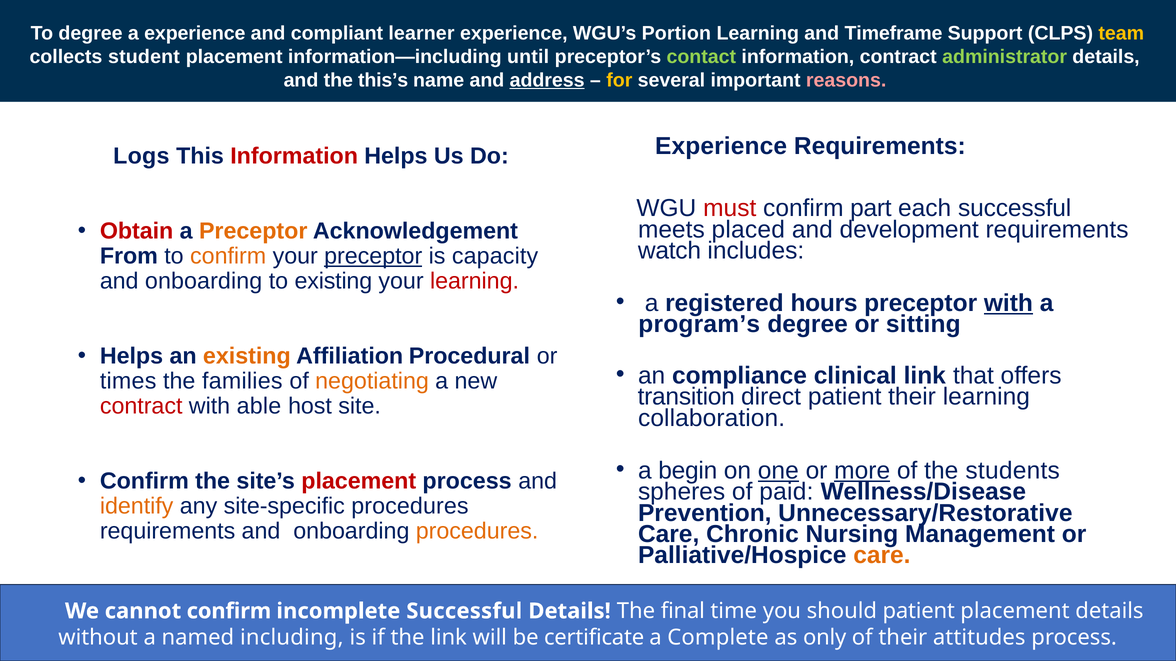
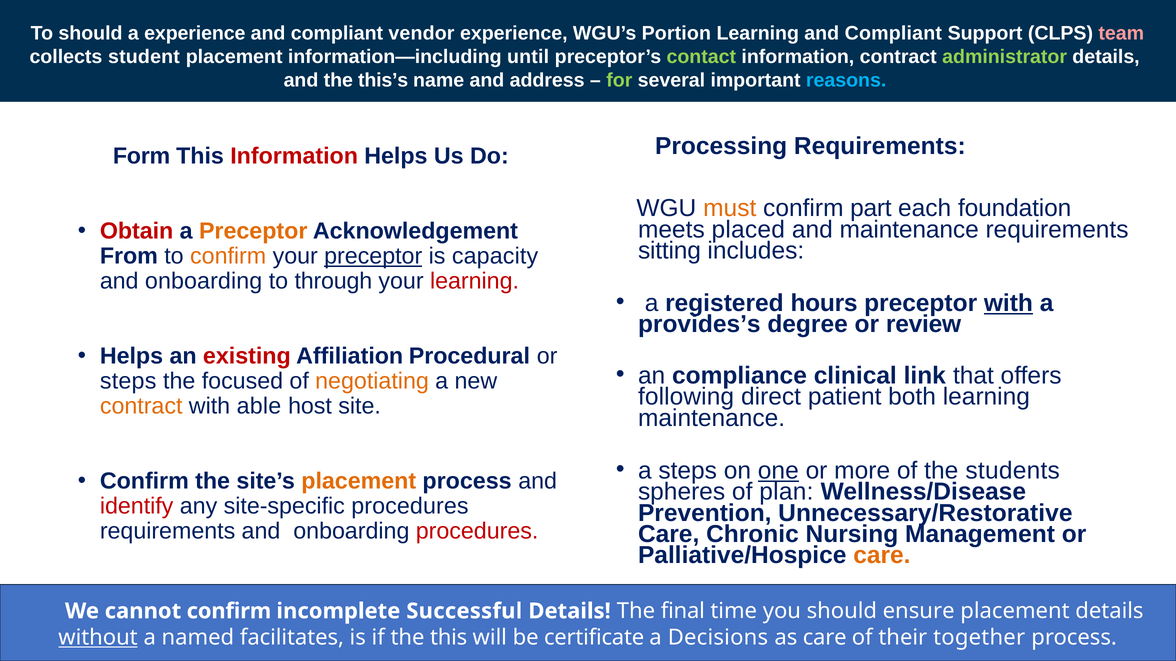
To degree: degree -> should
learner: learner -> vendor
Learning and Timeframe: Timeframe -> Compliant
team colour: yellow -> pink
address underline: present -> none
for colour: yellow -> light green
reasons colour: pink -> light blue
Experience at (721, 146): Experience -> Processing
Logs: Logs -> Form
must colour: red -> orange
each successful: successful -> foundation
and development: development -> maintenance
watch: watch -> sitting
to existing: existing -> through
program’s: program’s -> provides’s
sitting: sitting -> review
existing at (247, 356) colour: orange -> red
times at (128, 381): times -> steps
families: families -> focused
transition: transition -> following
patient their: their -> both
contract at (141, 407) colour: red -> orange
collaboration at (712, 418): collaboration -> maintenance
a begin: begin -> steps
more underline: present -> none
placement at (359, 481) colour: red -> orange
paid: paid -> plan
identify colour: orange -> red
procedures at (477, 532) colour: orange -> red
should patient: patient -> ensure
without underline: none -> present
including: including -> facilitates
the link: link -> this
Complete: Complete -> Decisions
as only: only -> care
attitudes: attitudes -> together
